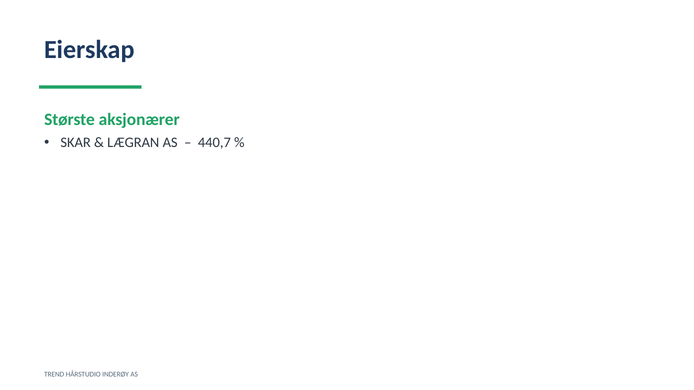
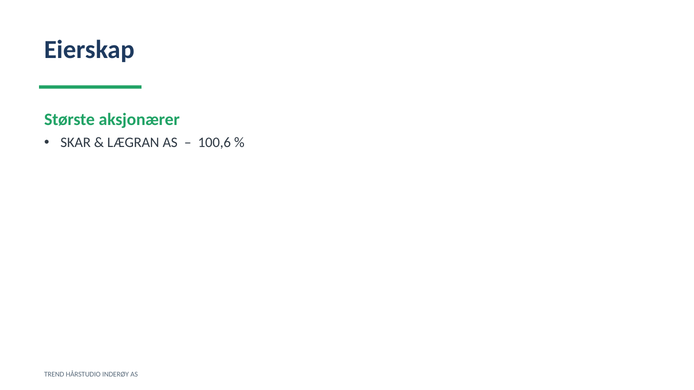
440,7: 440,7 -> 100,6
